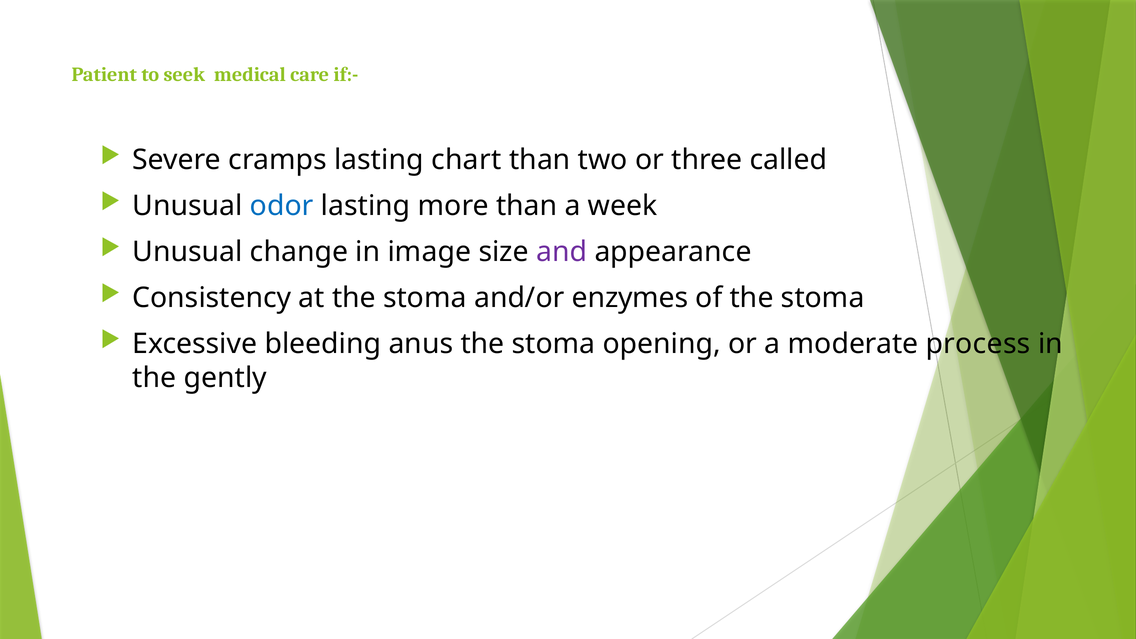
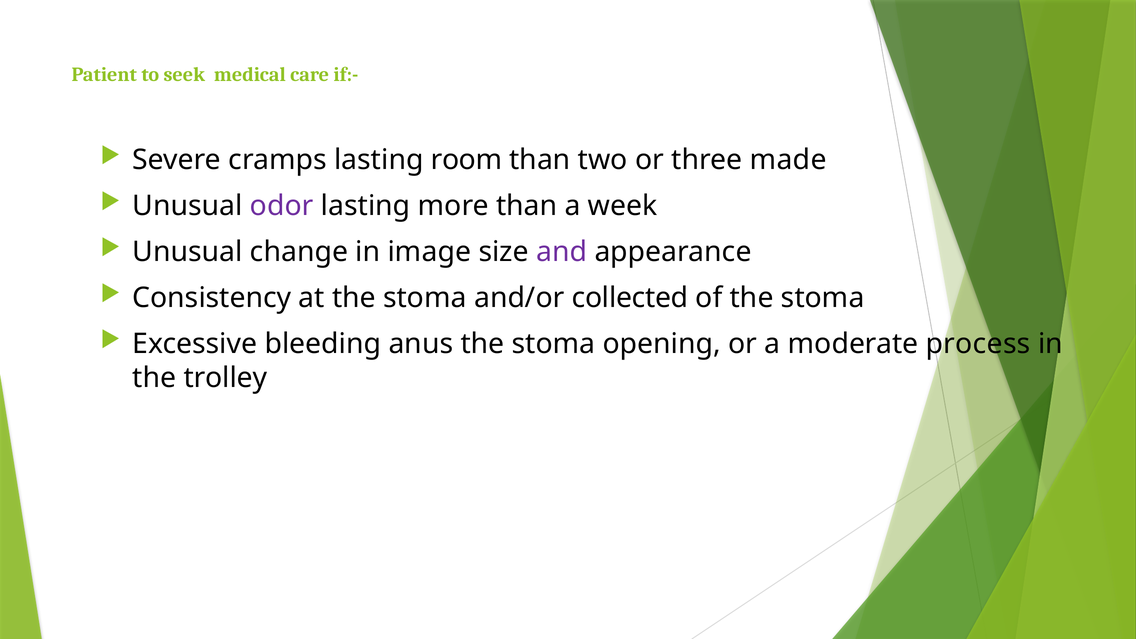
chart: chart -> room
called: called -> made
odor colour: blue -> purple
enzymes: enzymes -> collected
gently: gently -> trolley
